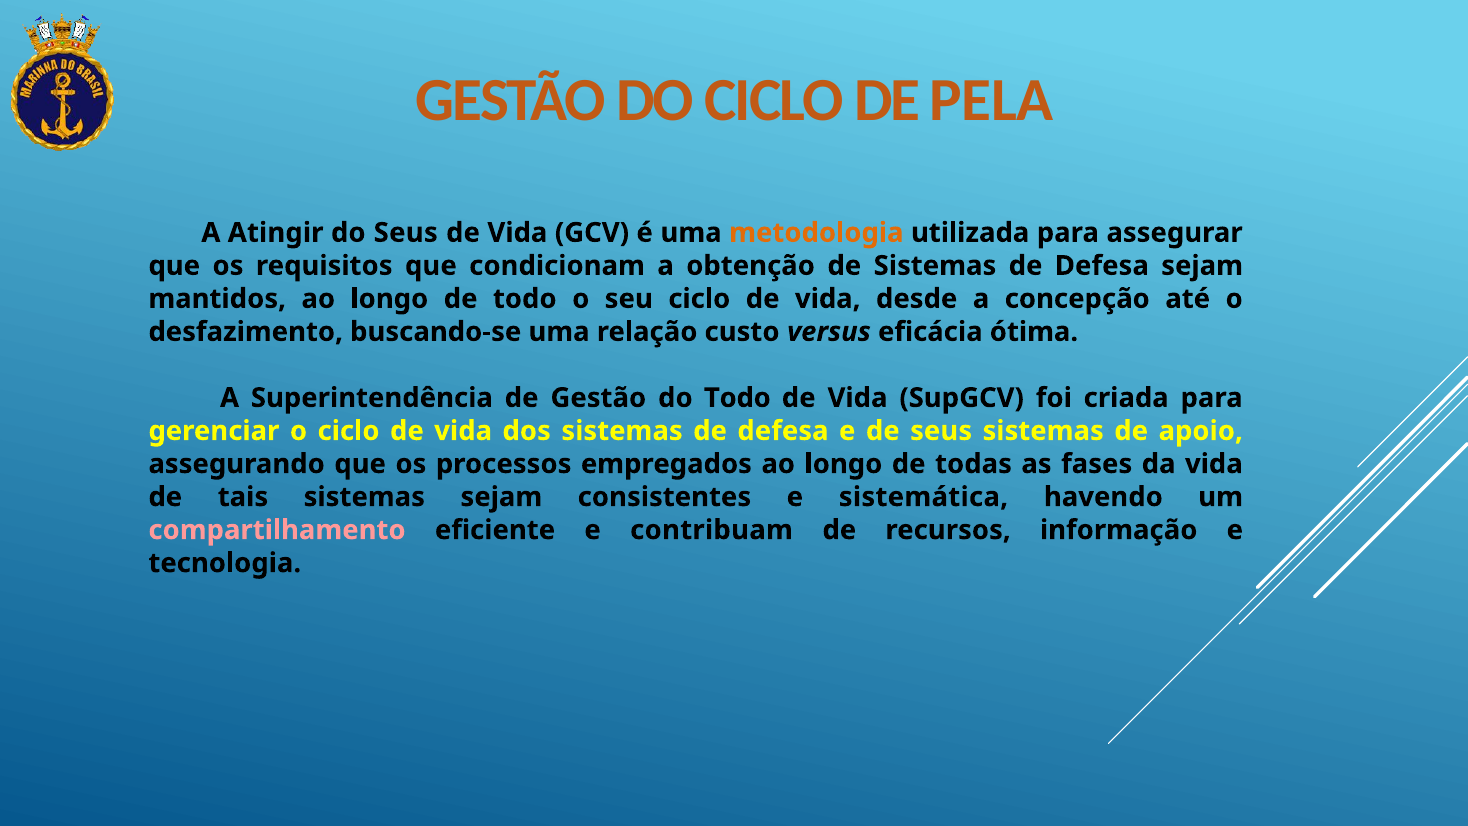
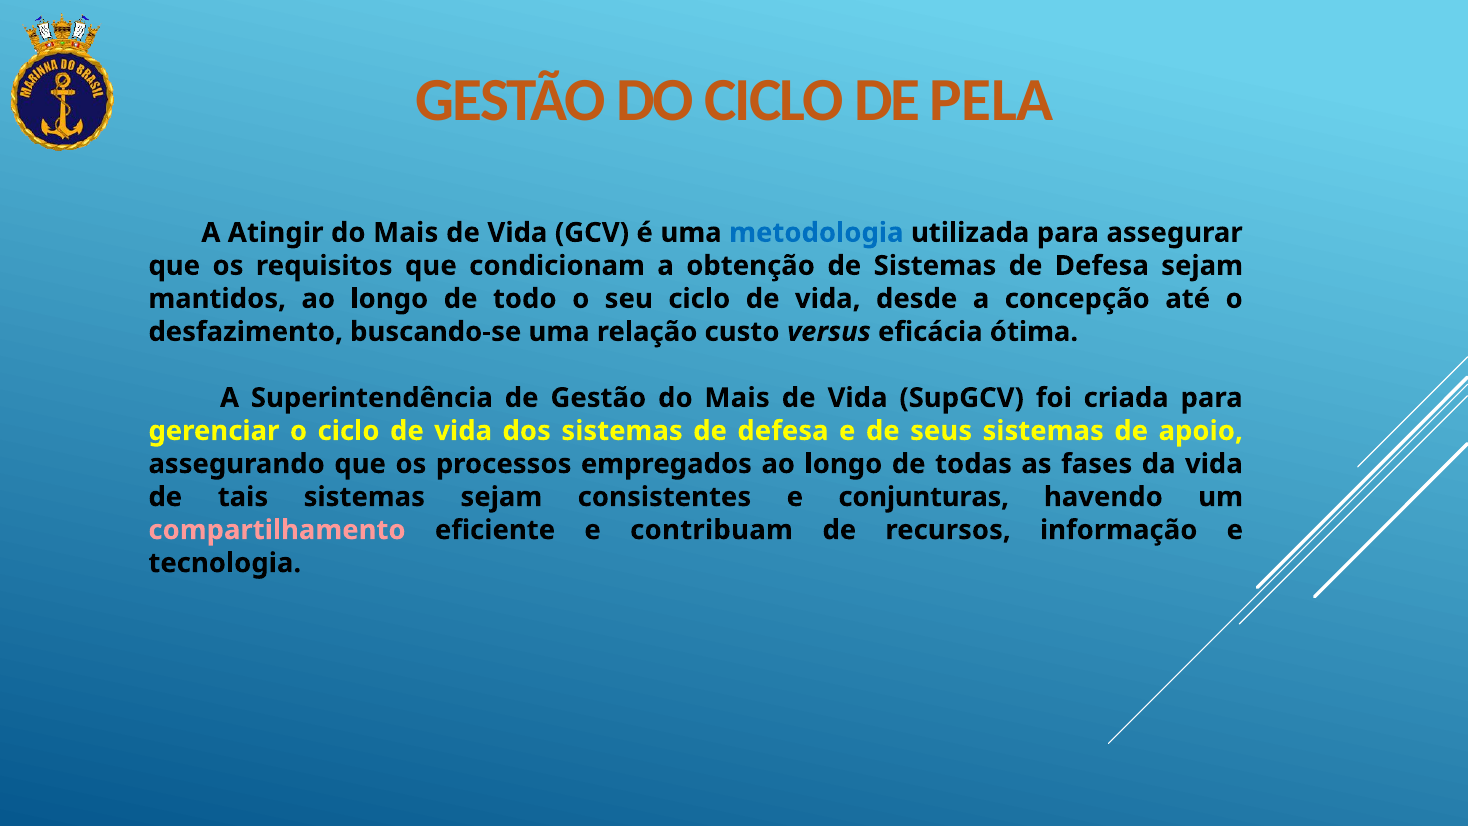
Seus at (406, 233): Seus -> Mais
metodologia colour: orange -> blue
Gestão do Todo: Todo -> Mais
sistemática: sistemática -> conjunturas
